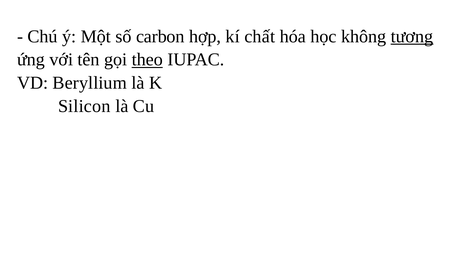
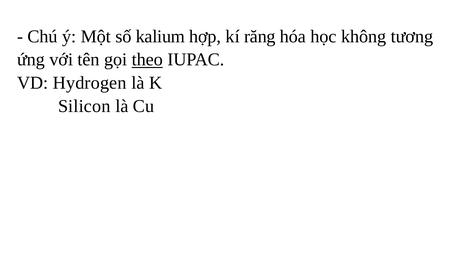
carbon: carbon -> kalium
chất: chất -> răng
tương underline: present -> none
Beryllium: Beryllium -> Hydrogen
